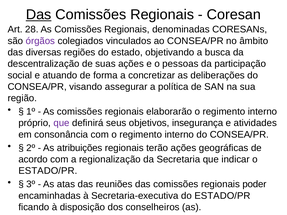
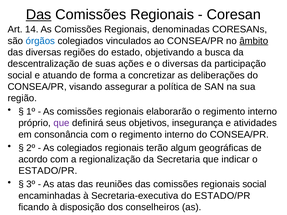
28: 28 -> 14
órgãos colour: purple -> blue
âmbito underline: none -> present
o pessoas: pessoas -> diversas
As atribuições: atribuições -> colegiados
terão ações: ações -> algum
regionais poder: poder -> social
